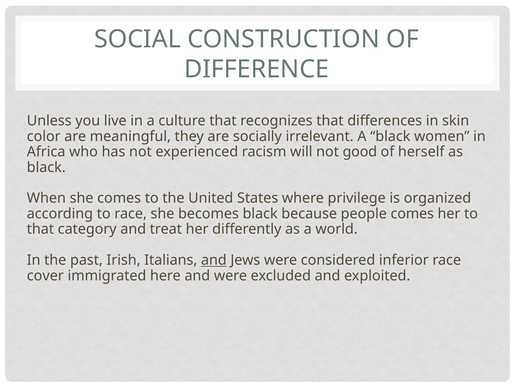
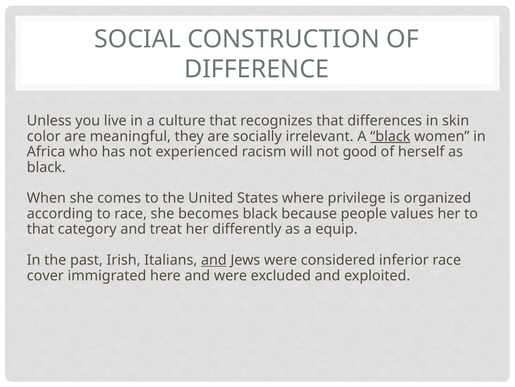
black at (390, 136) underline: none -> present
people comes: comes -> values
world: world -> equip
